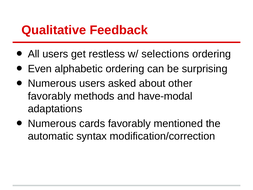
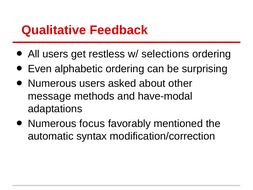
favorably at (49, 96): favorably -> message
cards: cards -> focus
